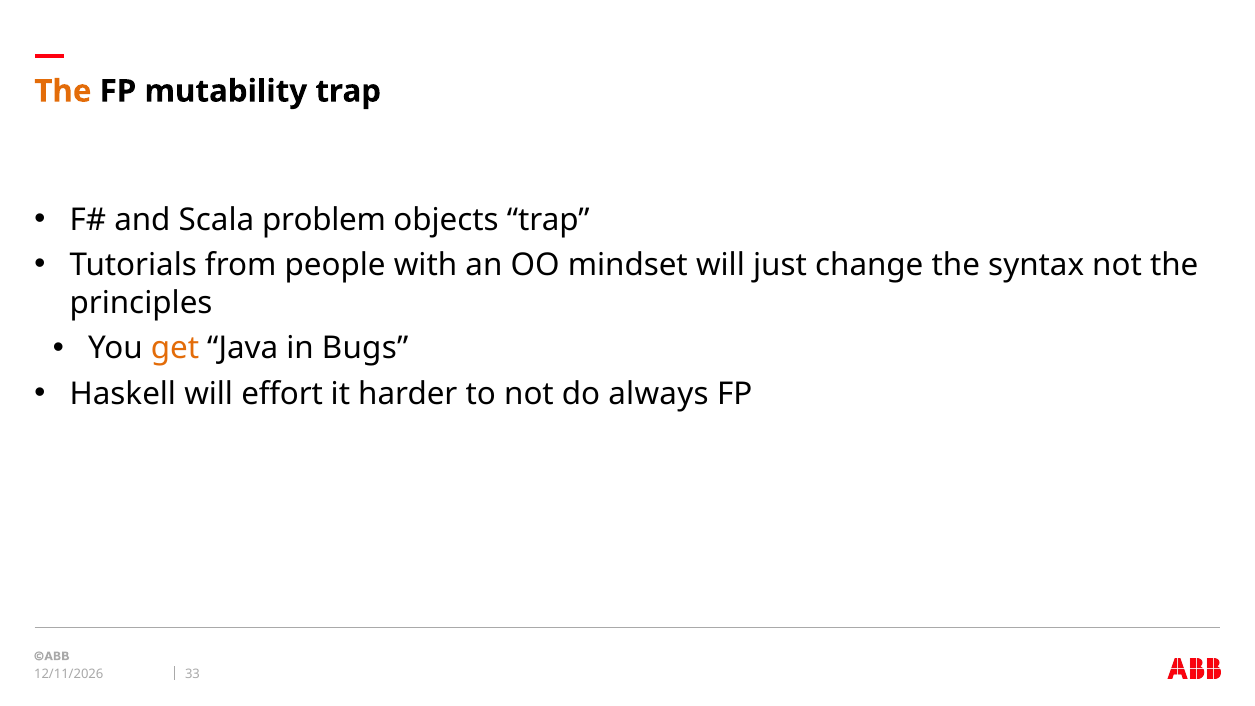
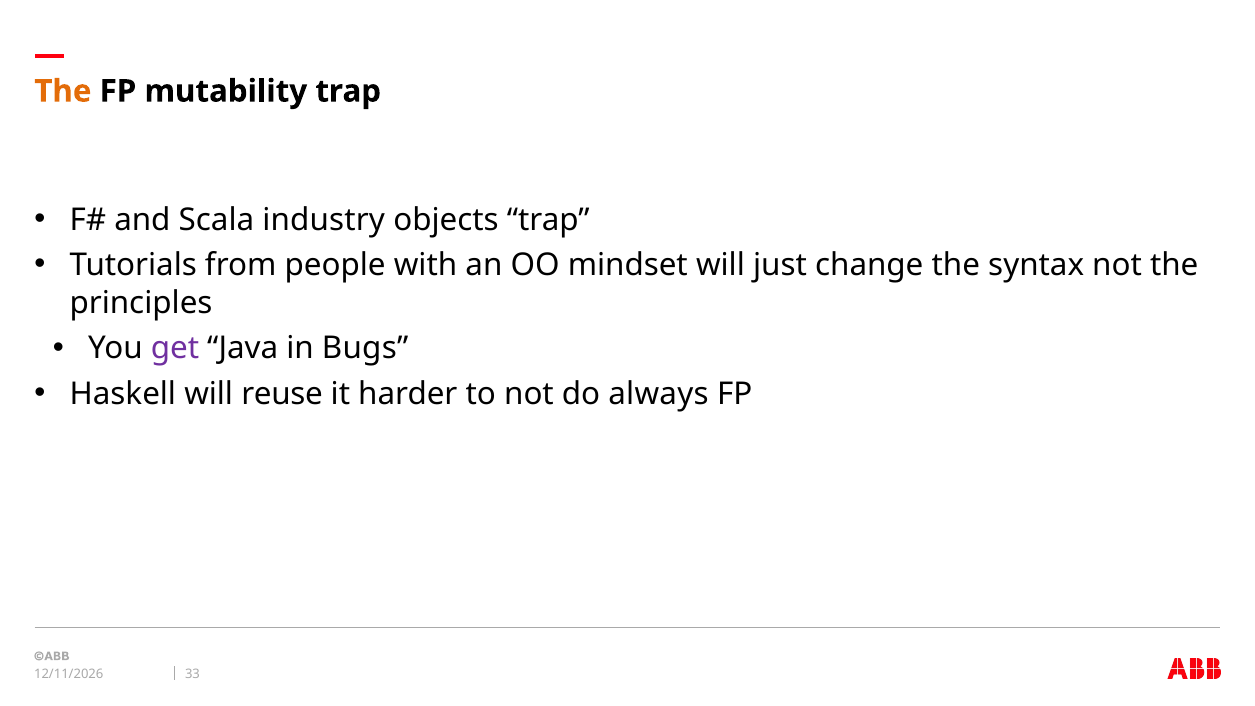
problem: problem -> industry
get colour: orange -> purple
effort: effort -> reuse
